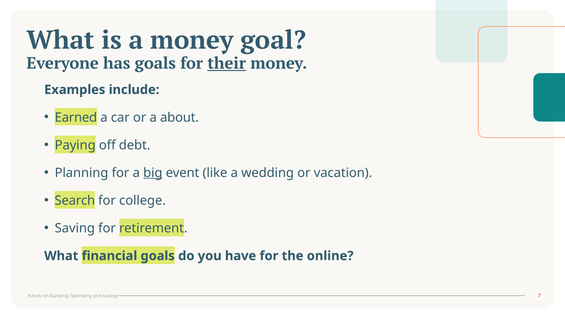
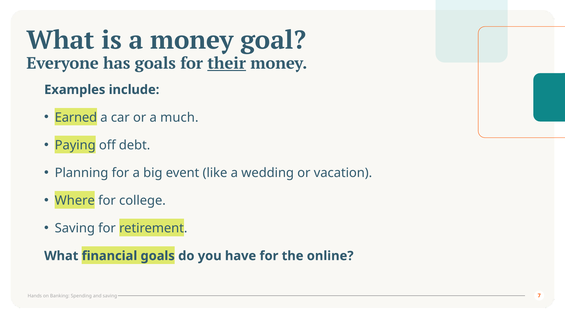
about: about -> much
big underline: present -> none
Search: Search -> Where
